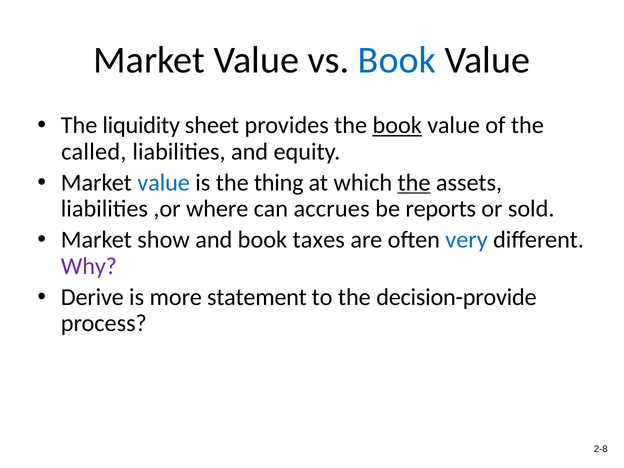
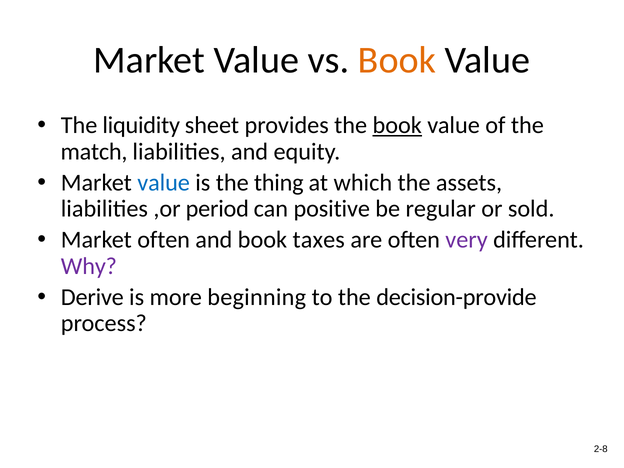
Book at (397, 60) colour: blue -> orange
called: called -> match
the at (414, 183) underline: present -> none
where: where -> period
accrues: accrues -> positive
reports: reports -> regular
Market show: show -> often
very colour: blue -> purple
statement: statement -> beginning
